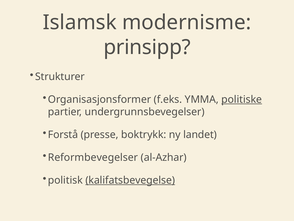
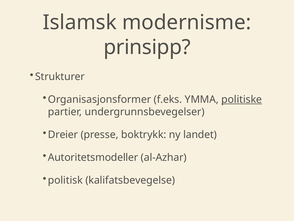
Forstå: Forstå -> Dreier
Reformbevegelser: Reformbevegelser -> Autoritetsmodeller
kalifatsbevegelse underline: present -> none
